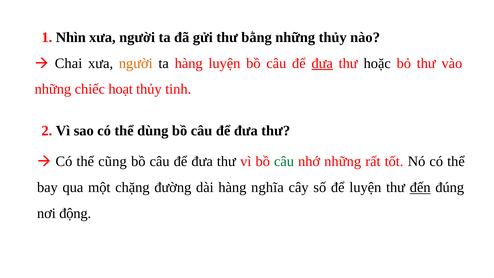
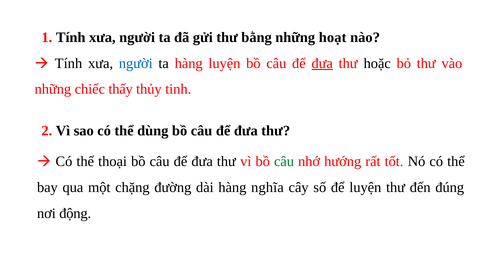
1 Nhìn: Nhìn -> Tính
những thủy: thủy -> hoạt
Chai at (69, 63): Chai -> Tính
người at (136, 63) colour: orange -> blue
hoạt: hoạt -> thấy
cũng: cũng -> thoại
nhớ những: những -> hướng
đến underline: present -> none
